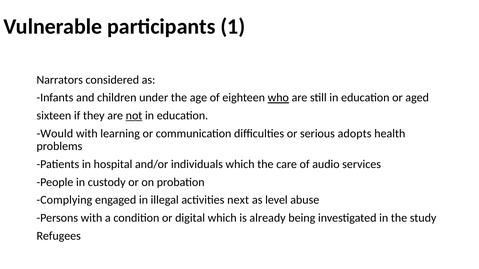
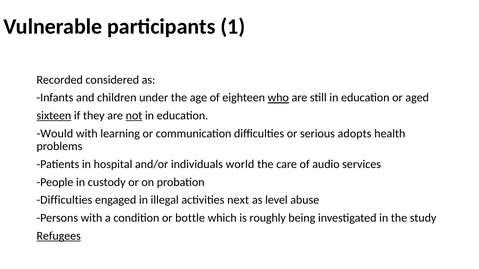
Narrators: Narrators -> Recorded
sixteen underline: none -> present
individuals which: which -> world
Complying at (64, 200): Complying -> Difficulties
digital: digital -> bottle
already: already -> roughly
Refugees underline: none -> present
